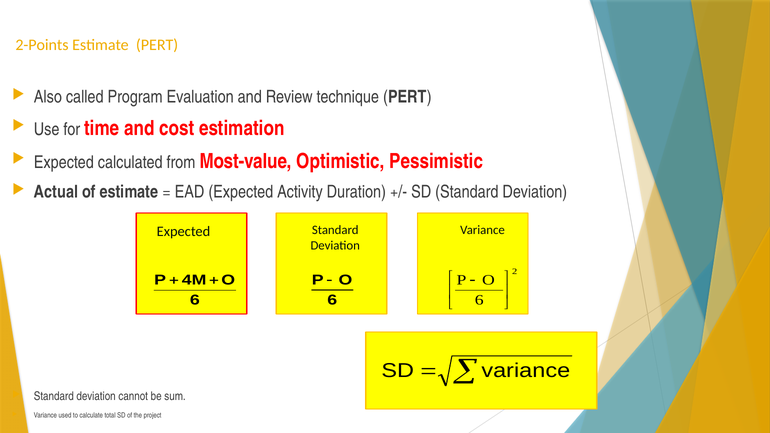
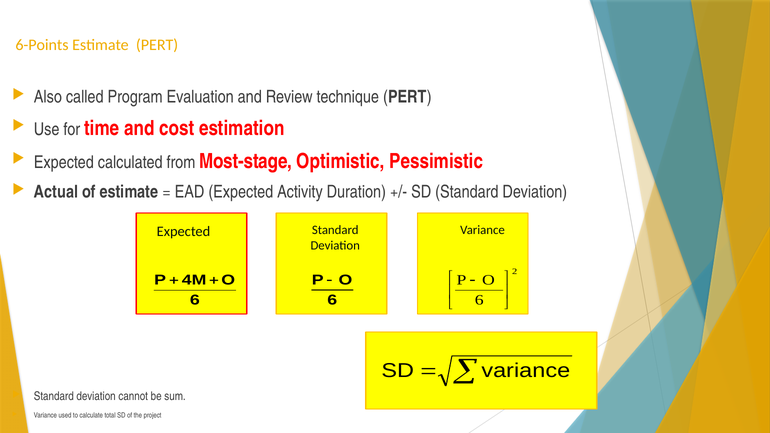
2-Points: 2-Points -> 6-Points
Most-value: Most-value -> Most-stage
